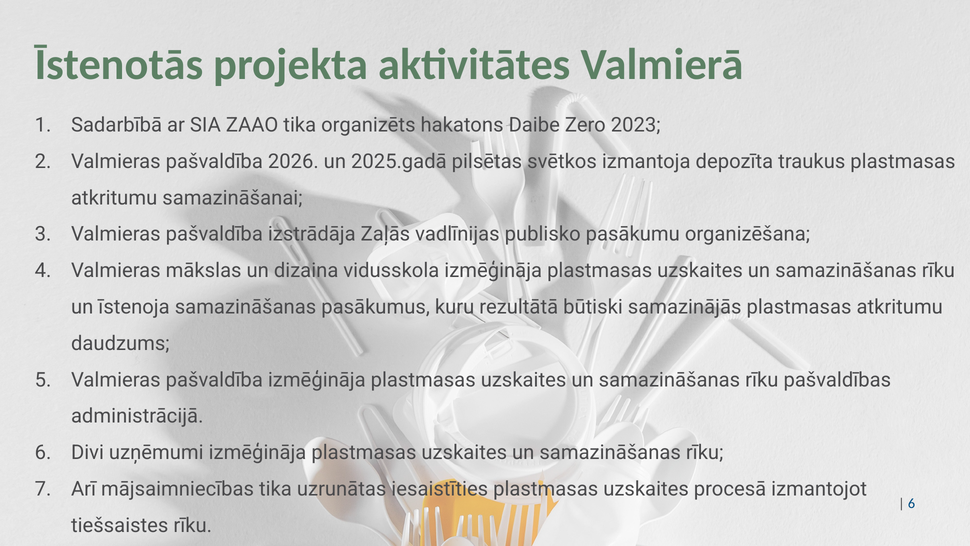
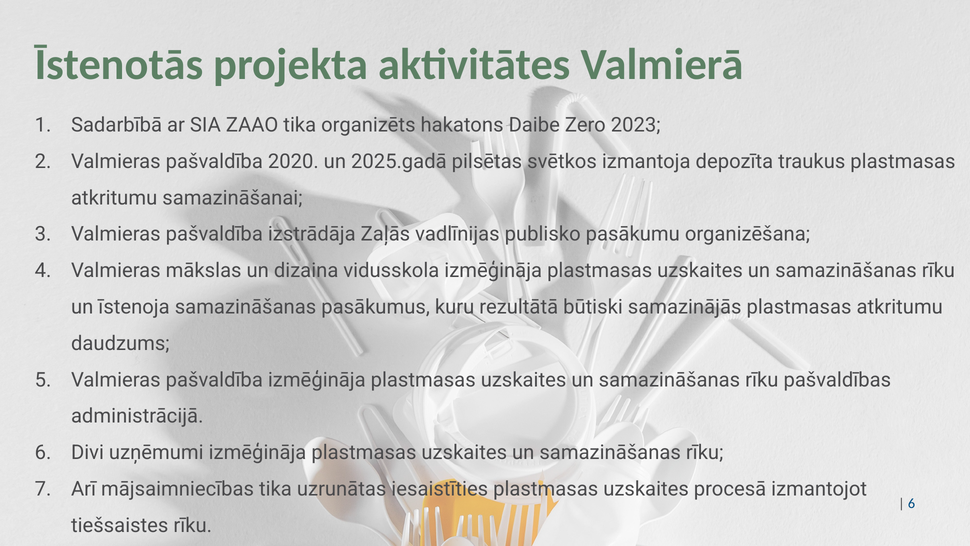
2026: 2026 -> 2020
